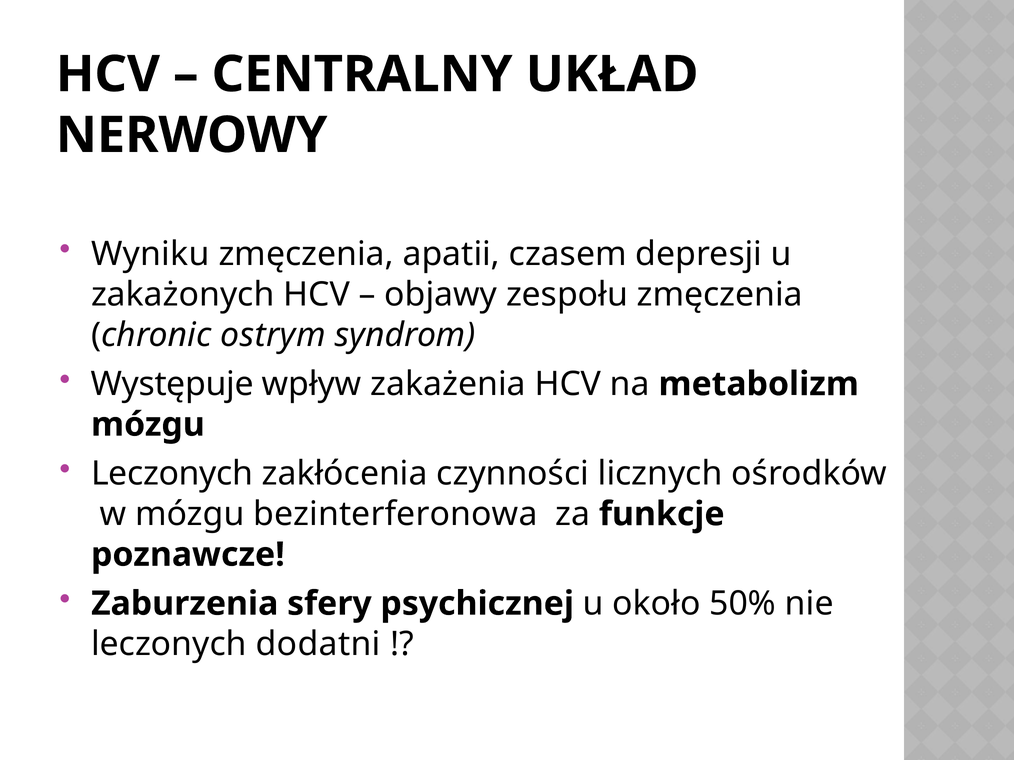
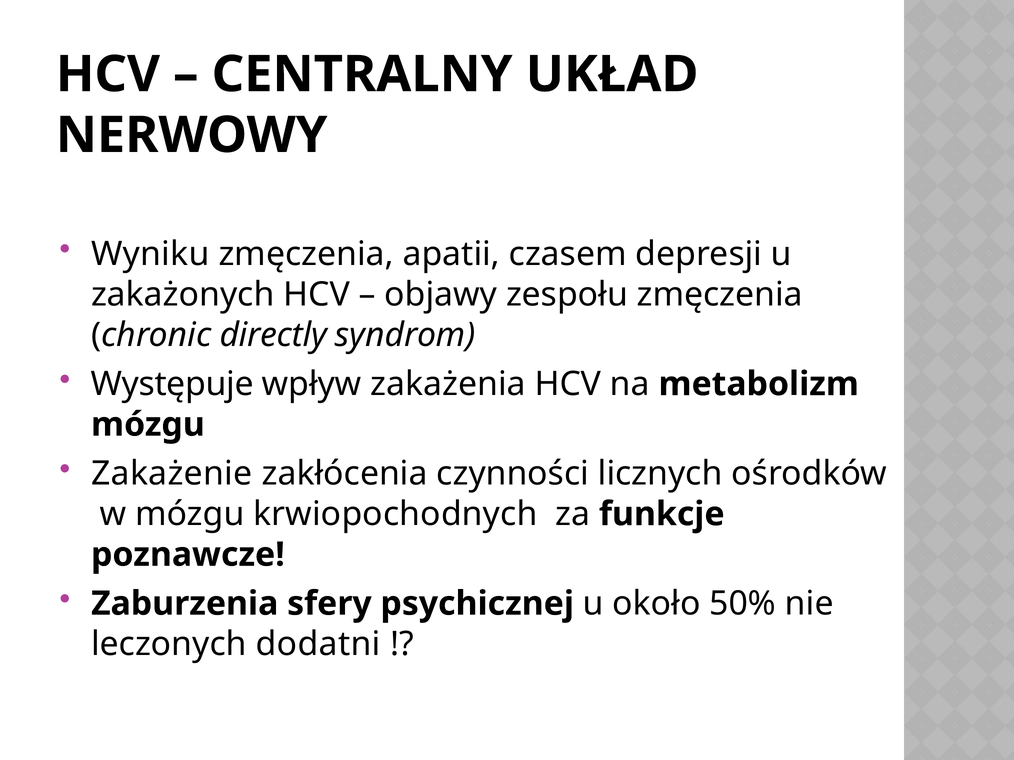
ostrym: ostrym -> directly
Leczonych at (172, 474): Leczonych -> Zakażenie
bezinterferonowa: bezinterferonowa -> krwiopochodnych
